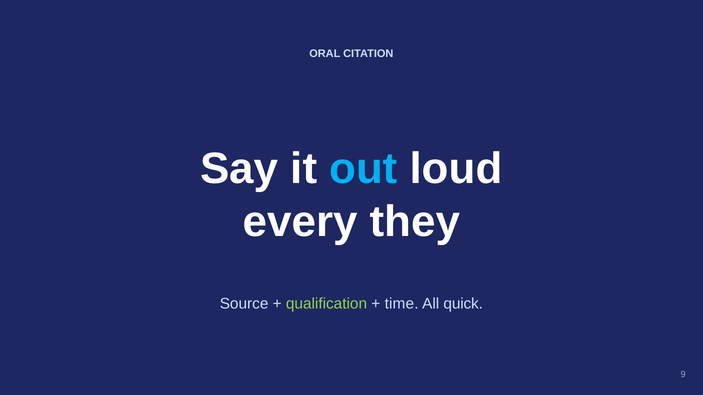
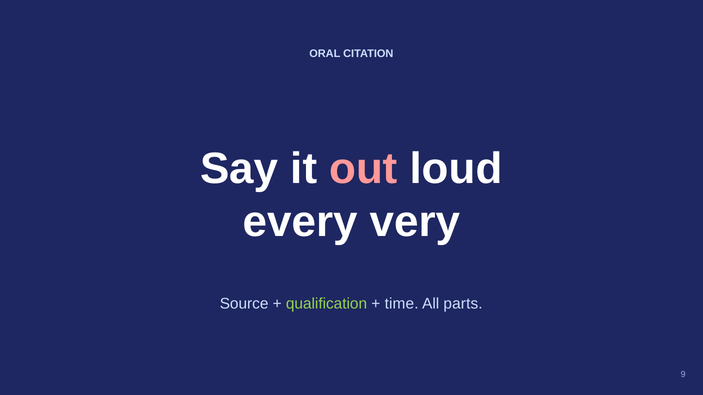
out colour: light blue -> pink
they: they -> very
quick: quick -> parts
